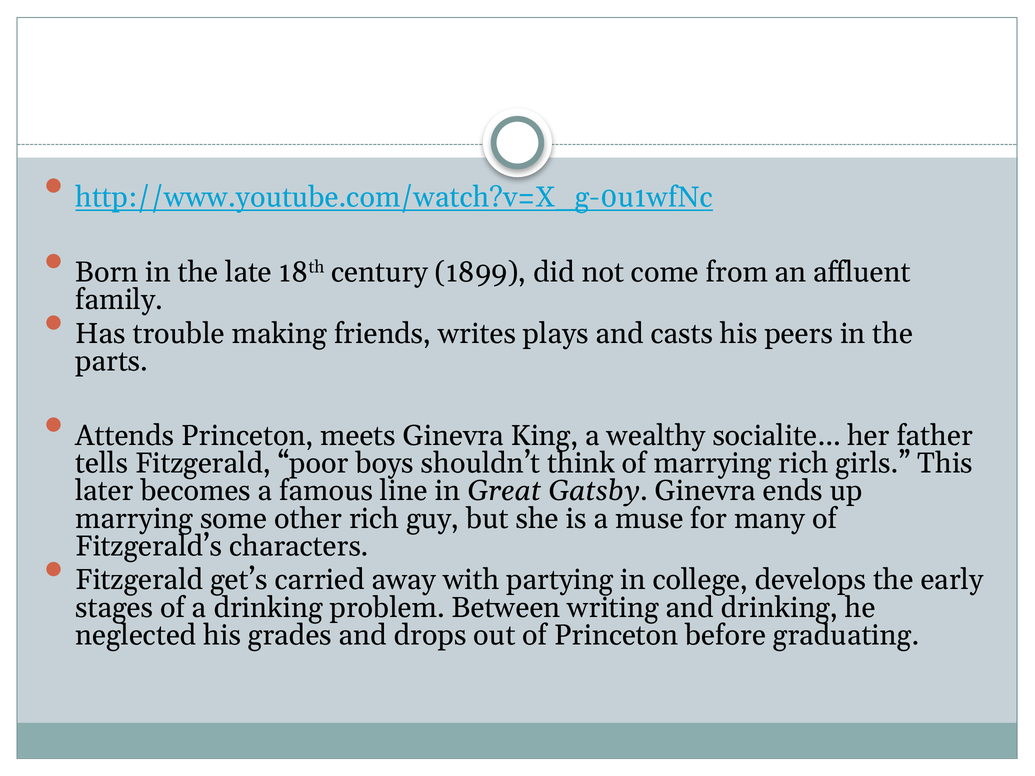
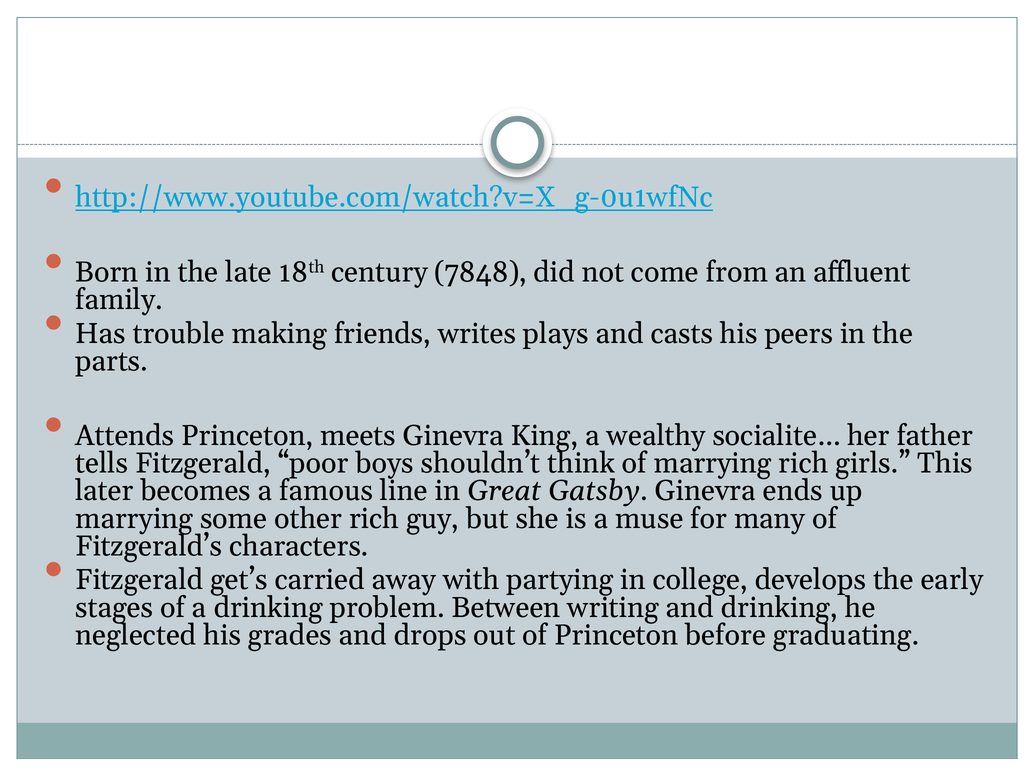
1899: 1899 -> 7848
